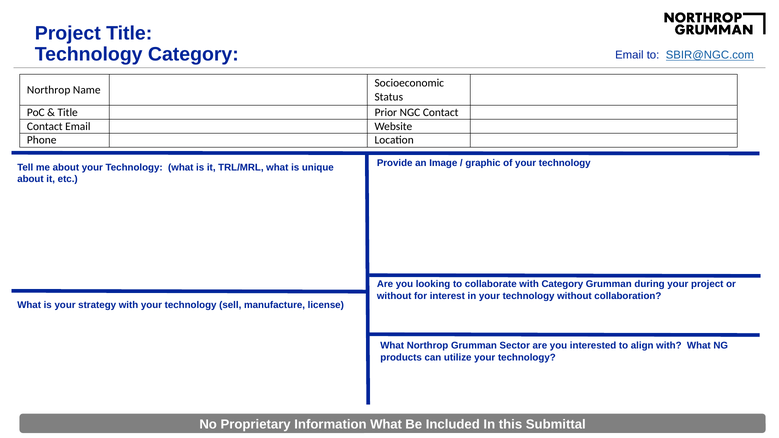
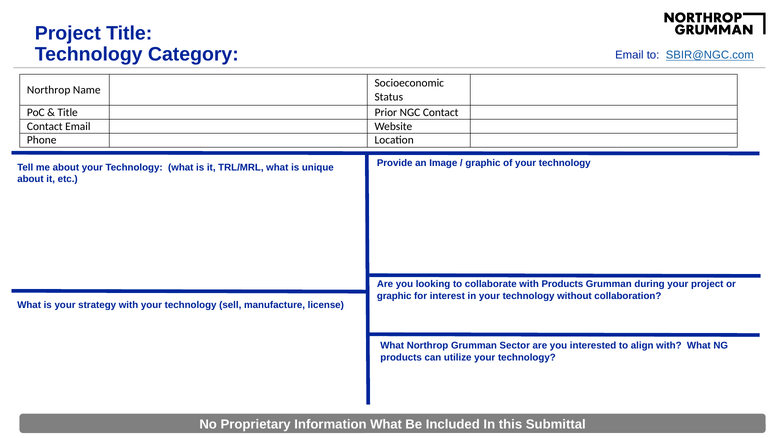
with Category: Category -> Products
without at (394, 296): without -> graphic
